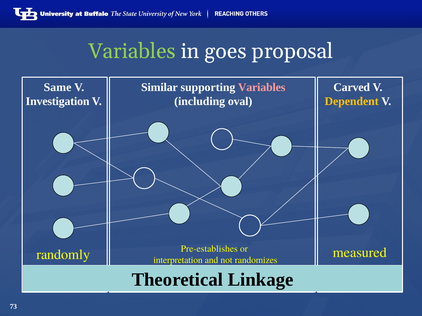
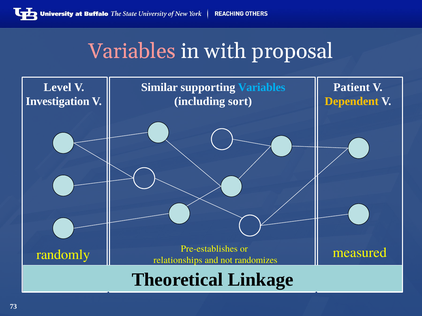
Variables at (132, 51) colour: light green -> pink
goes: goes -> with
Same: Same -> Level
Variables at (262, 87) colour: pink -> light blue
Carved: Carved -> Patient
oval: oval -> sort
interpretation: interpretation -> relationships
